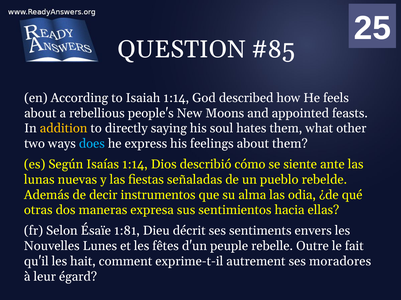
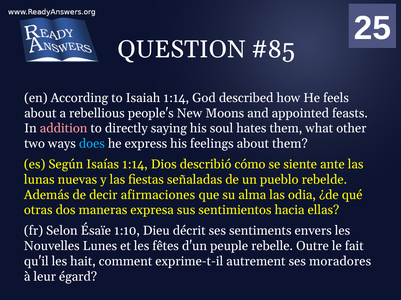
addition colour: yellow -> pink
instrumentos: instrumentos -> afirmaciones
1:81: 1:81 -> 1:10
